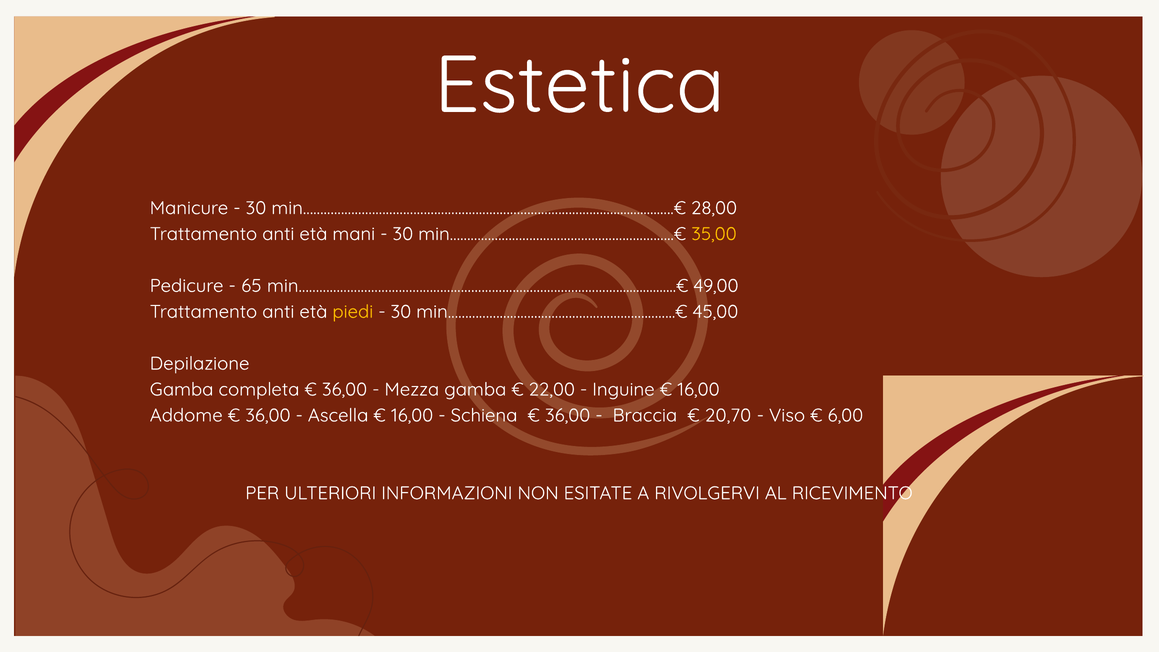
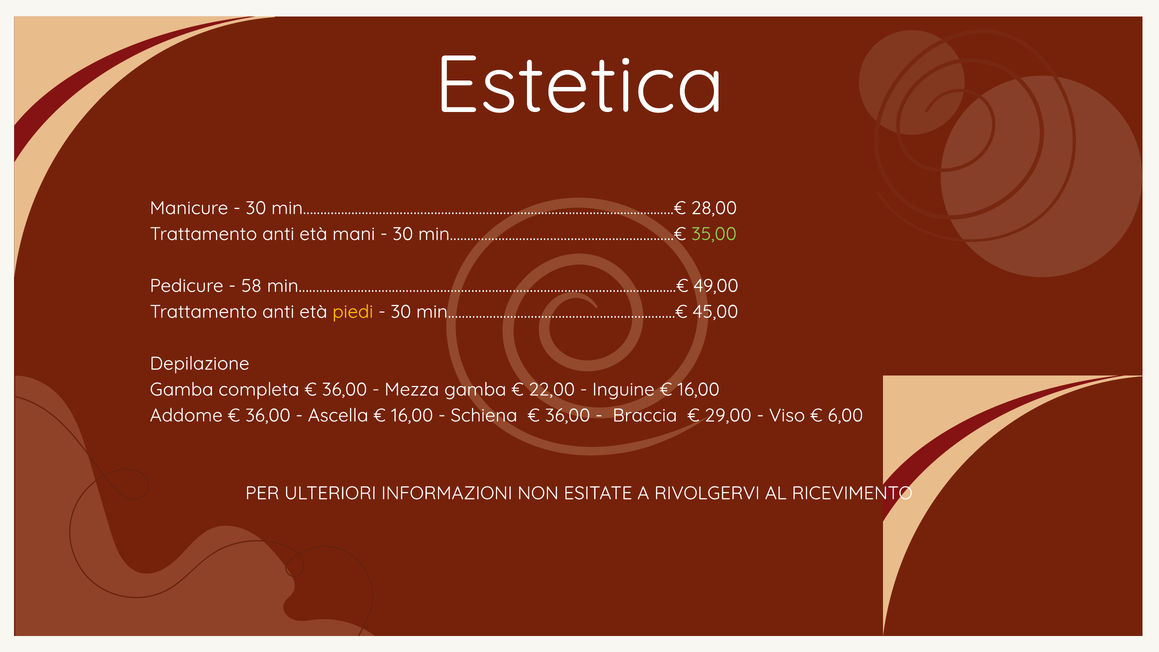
35,00 colour: yellow -> light green
65: 65 -> 58
20,70: 20,70 -> 29,00
